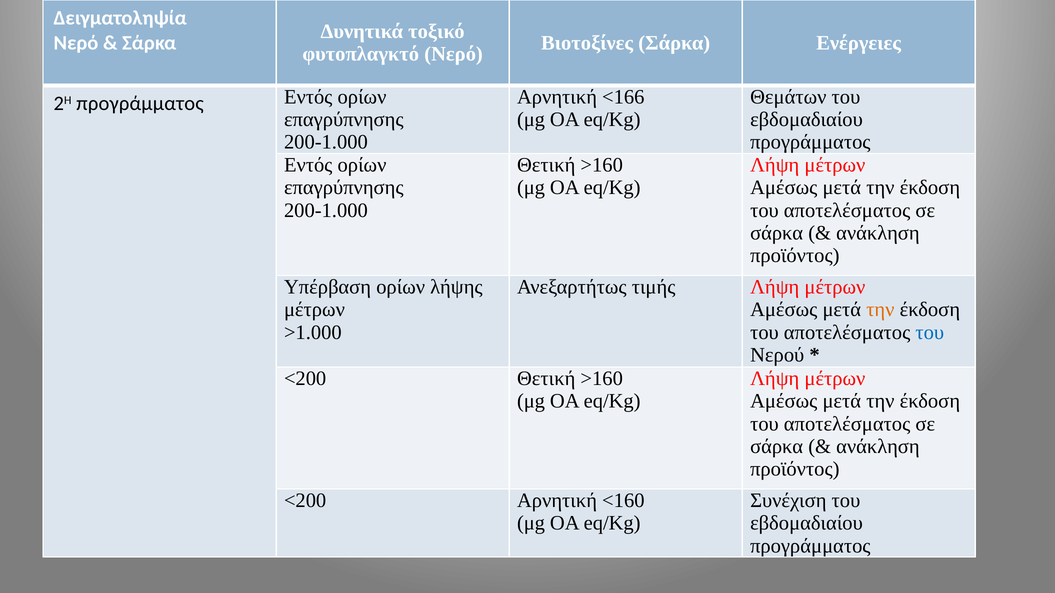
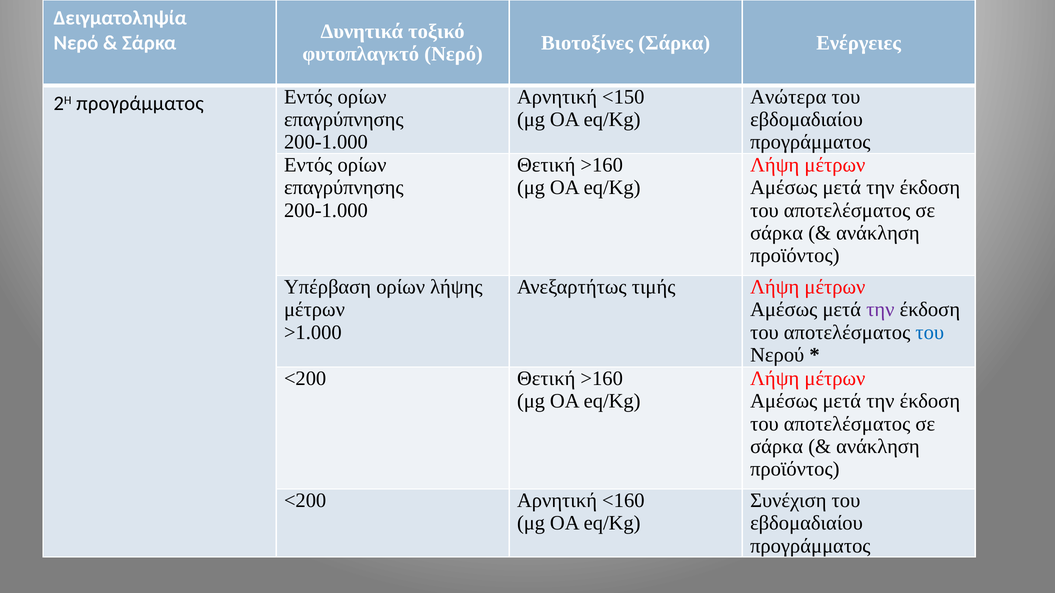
<166: <166 -> <150
Θεμάτων: Θεμάτων -> Ανώτερα
την at (880, 310) colour: orange -> purple
